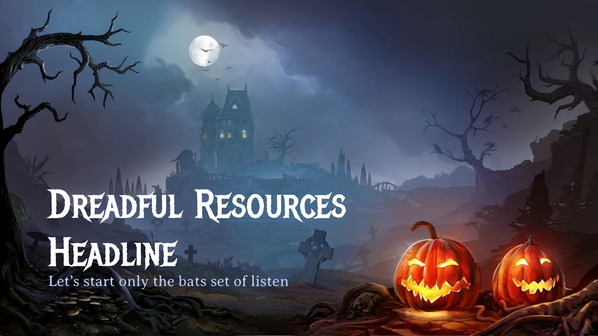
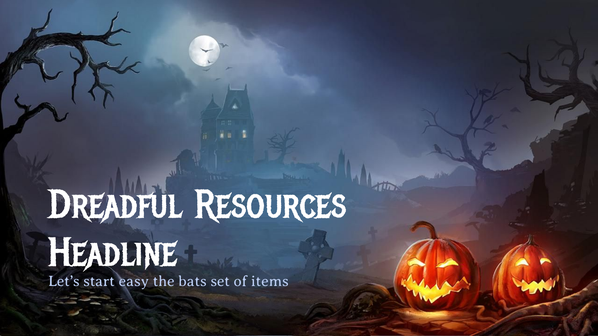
only: only -> easy
listen: listen -> items
